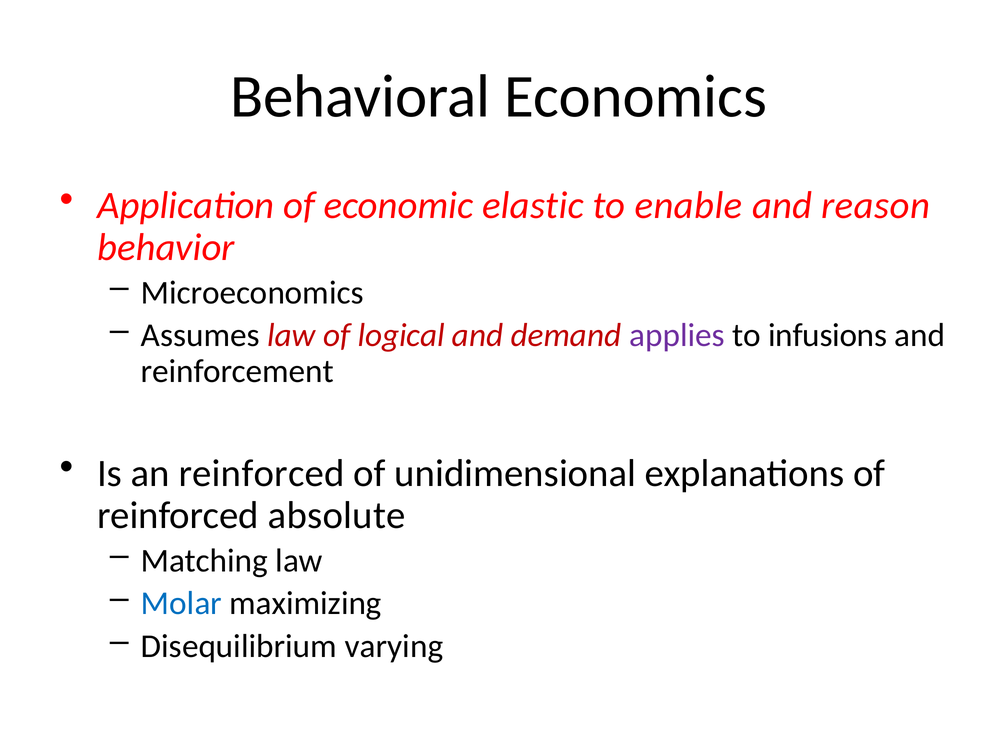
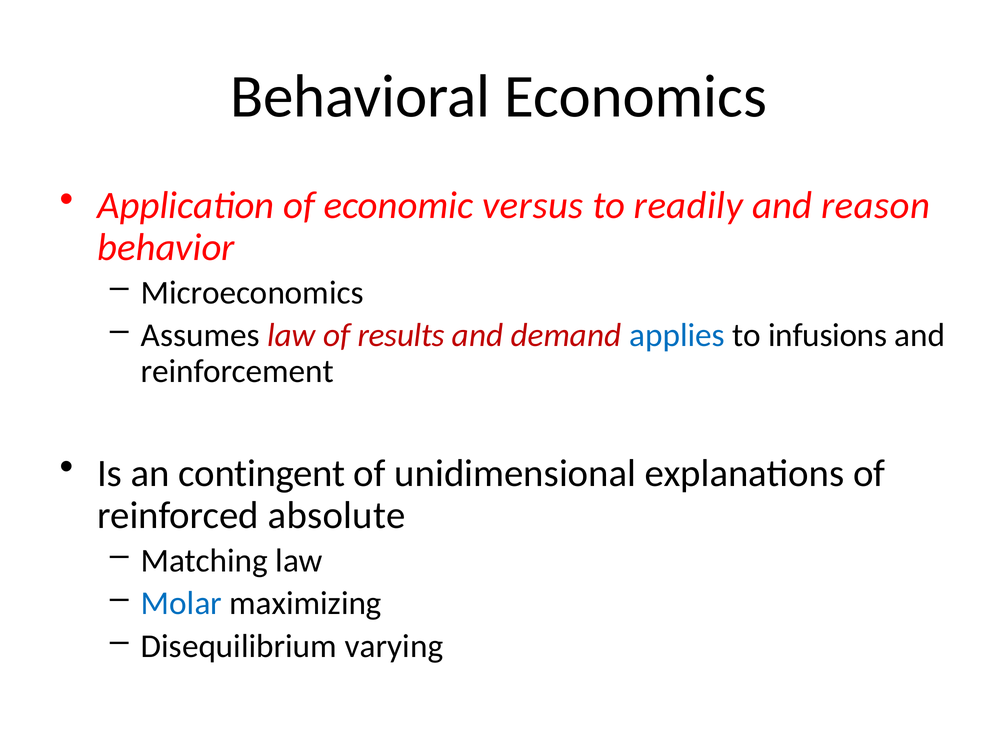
elastic: elastic -> versus
enable: enable -> readily
logical: logical -> results
applies colour: purple -> blue
an reinforced: reinforced -> contingent
